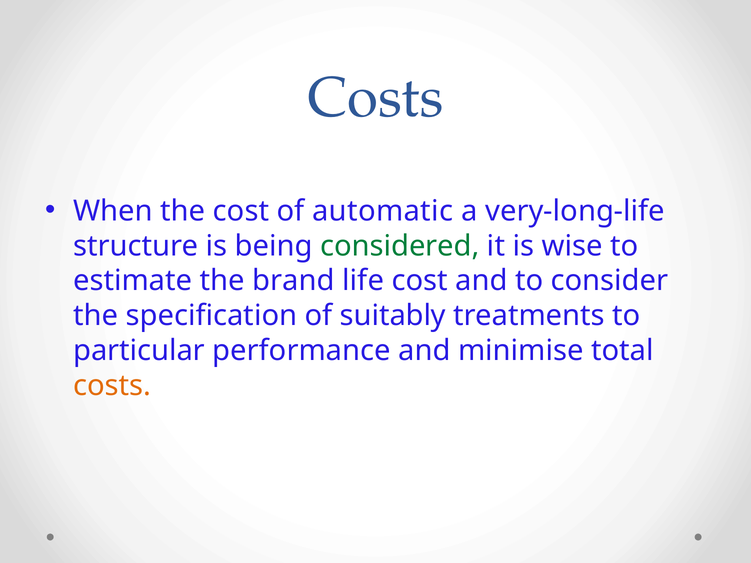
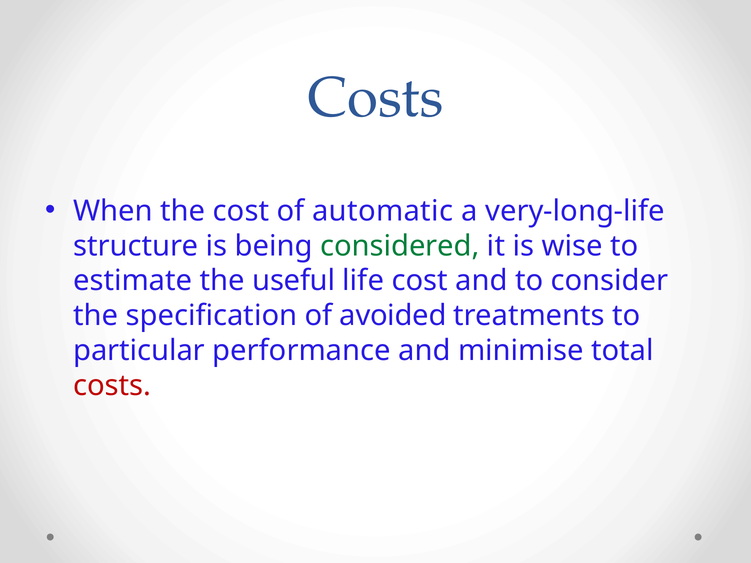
brand: brand -> useful
suitably: suitably -> avoided
costs at (112, 386) colour: orange -> red
